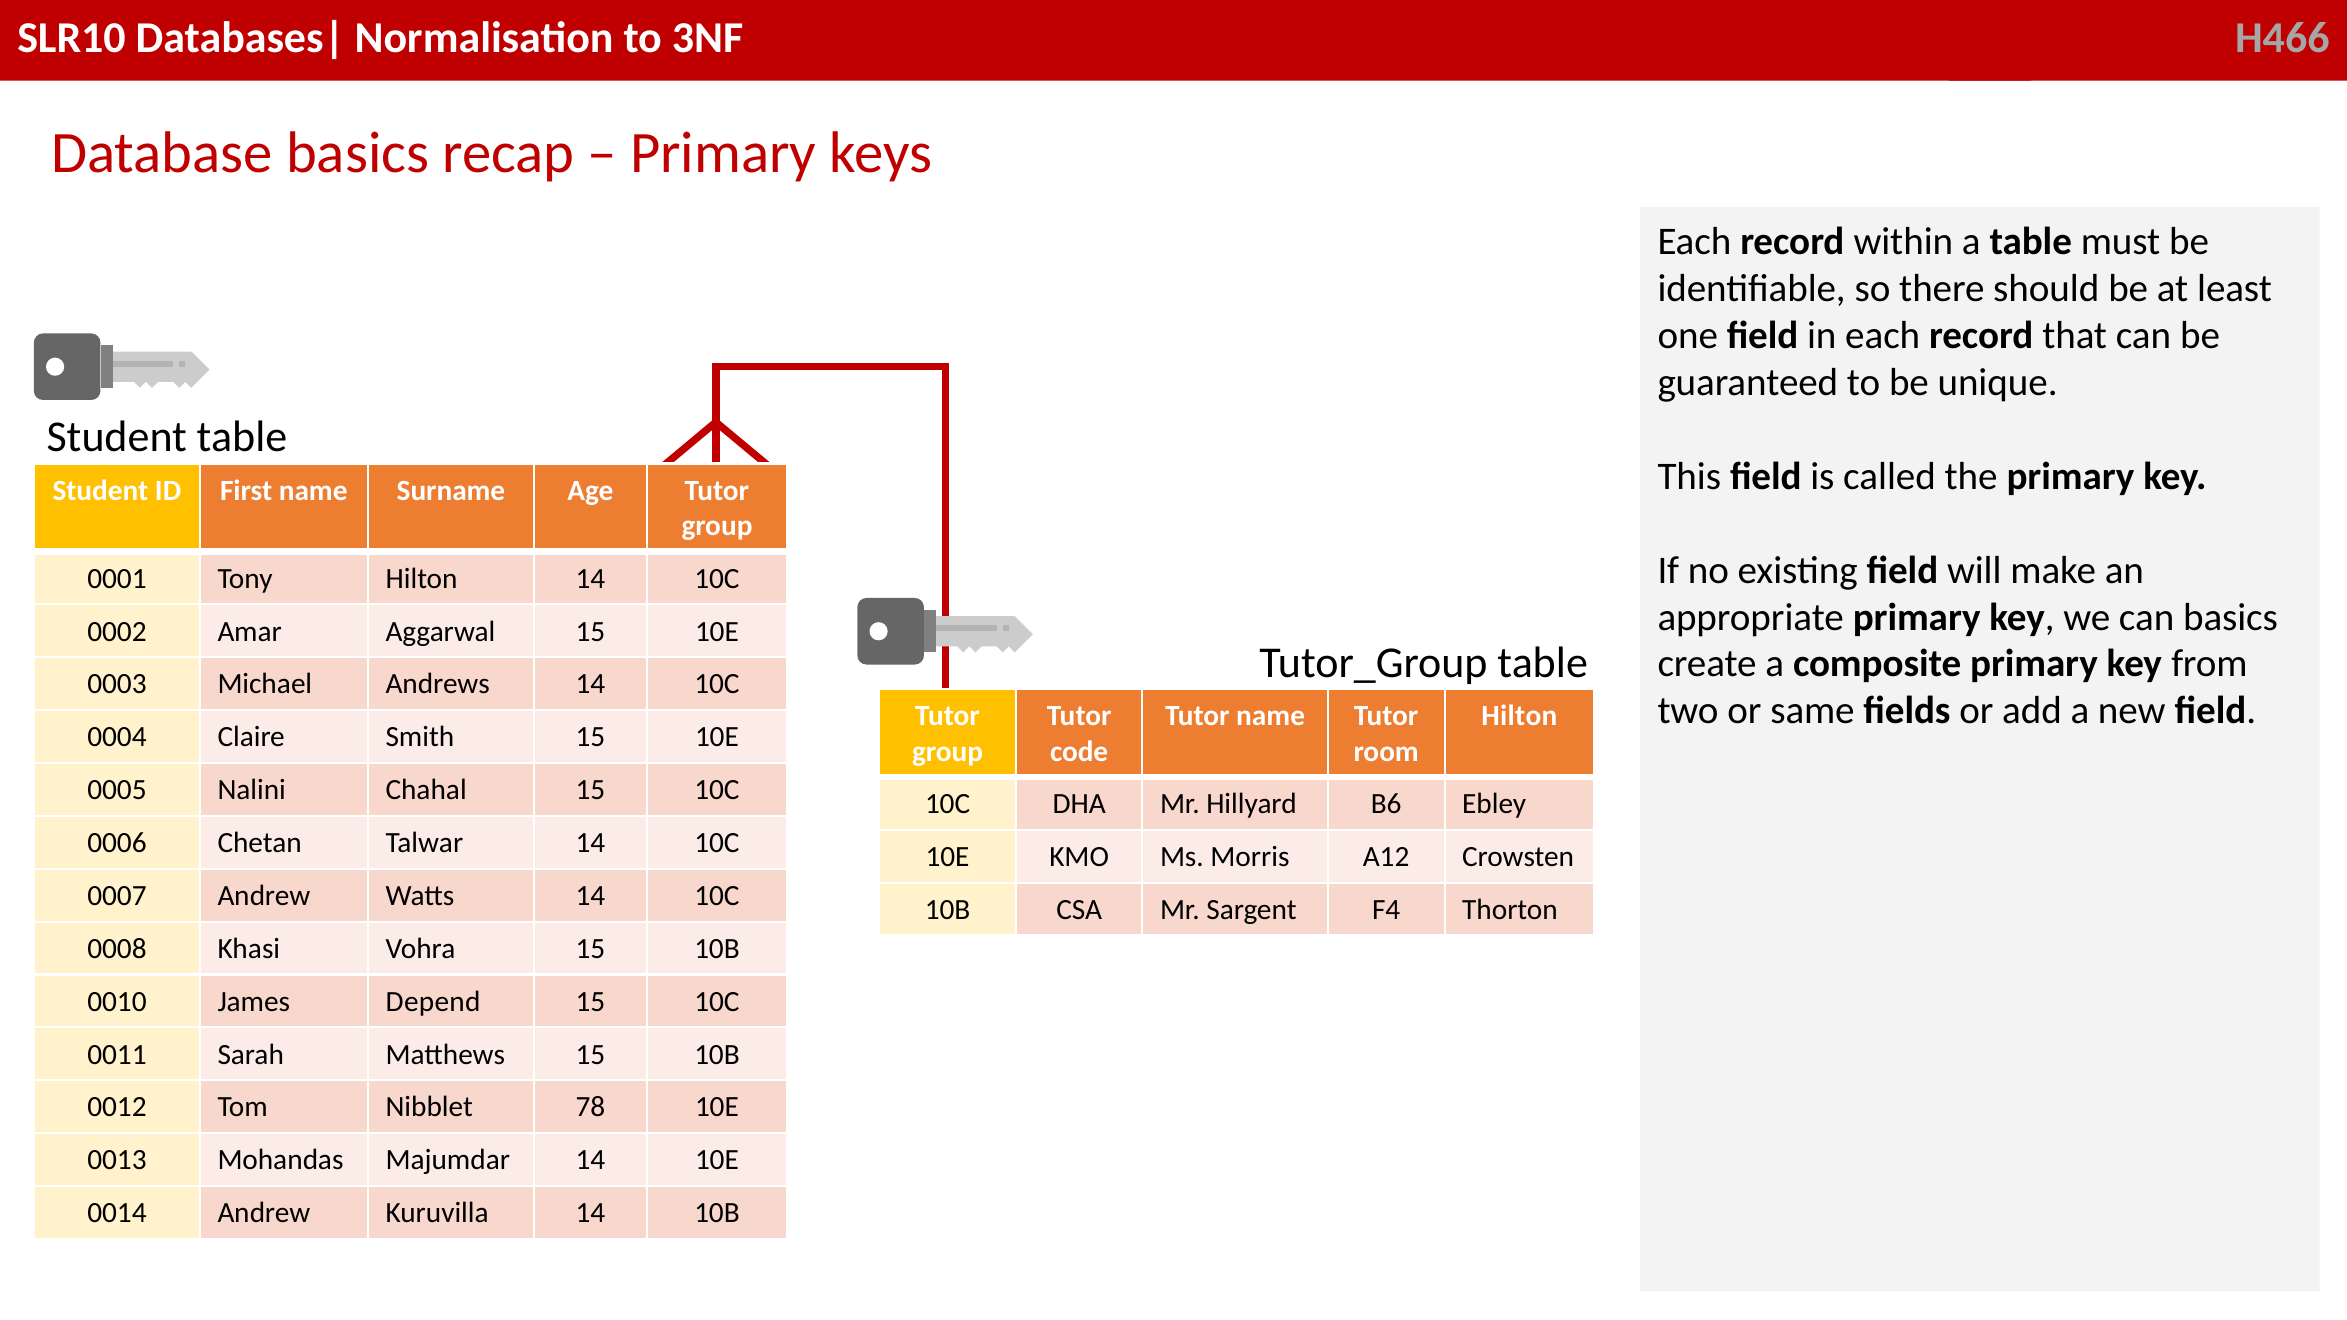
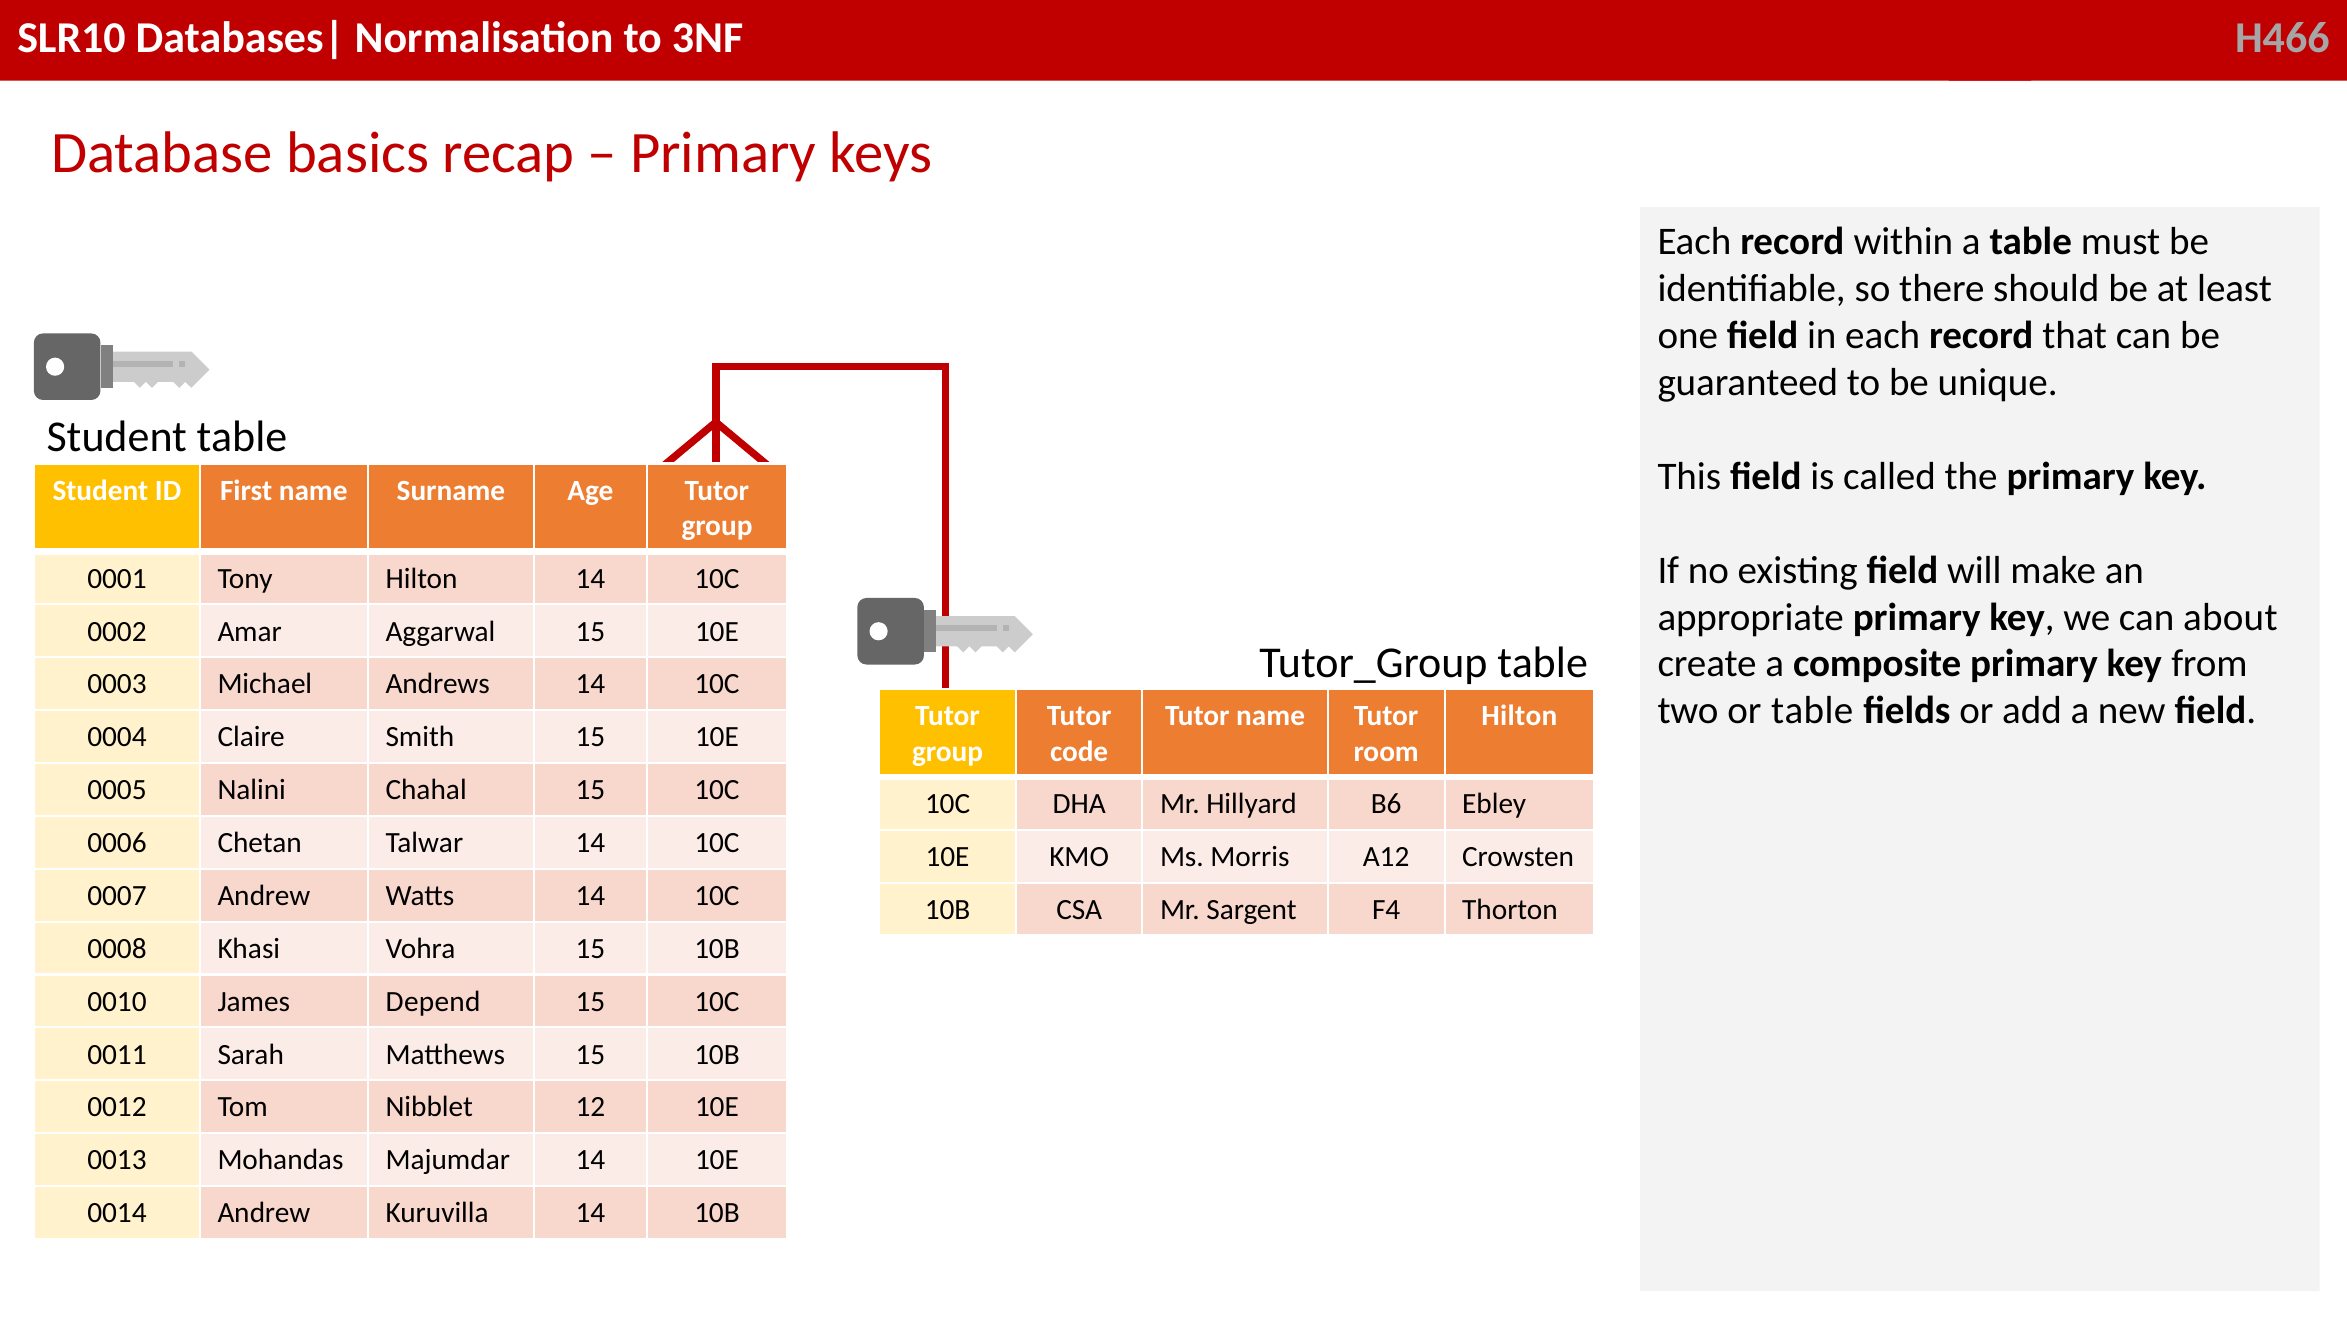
can basics: basics -> about
or same: same -> table
78: 78 -> 12
